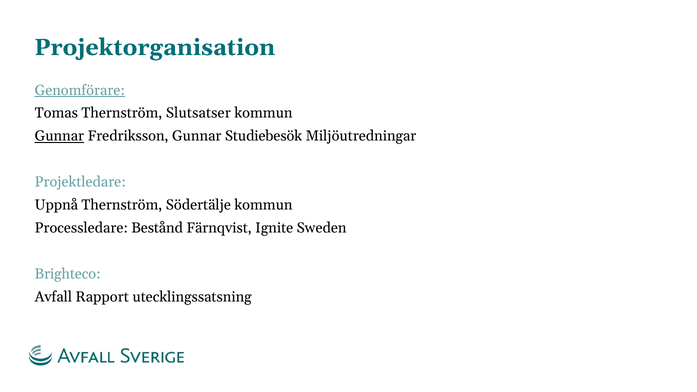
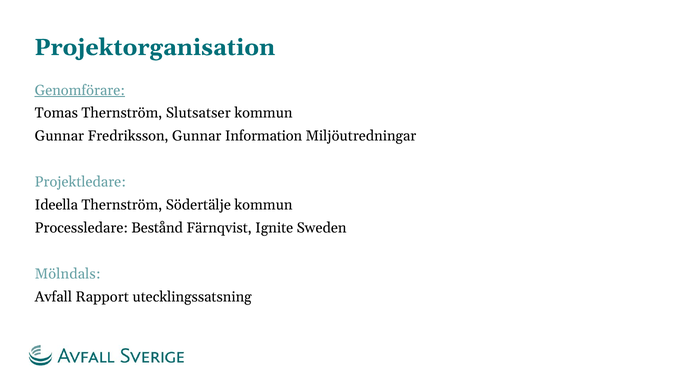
Gunnar at (59, 136) underline: present -> none
Studiebesök: Studiebesök -> Information
Uppnå: Uppnå -> Ideella
Brighteco: Brighteco -> Mölndals
